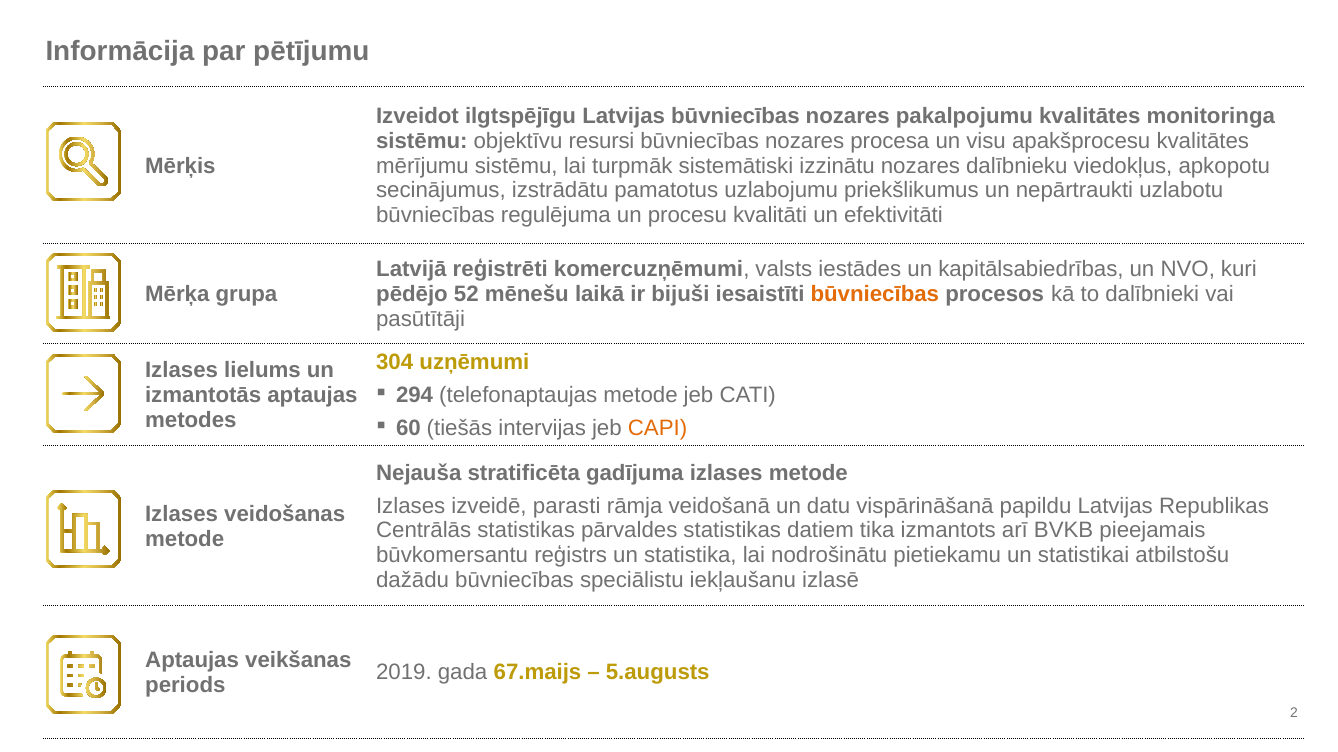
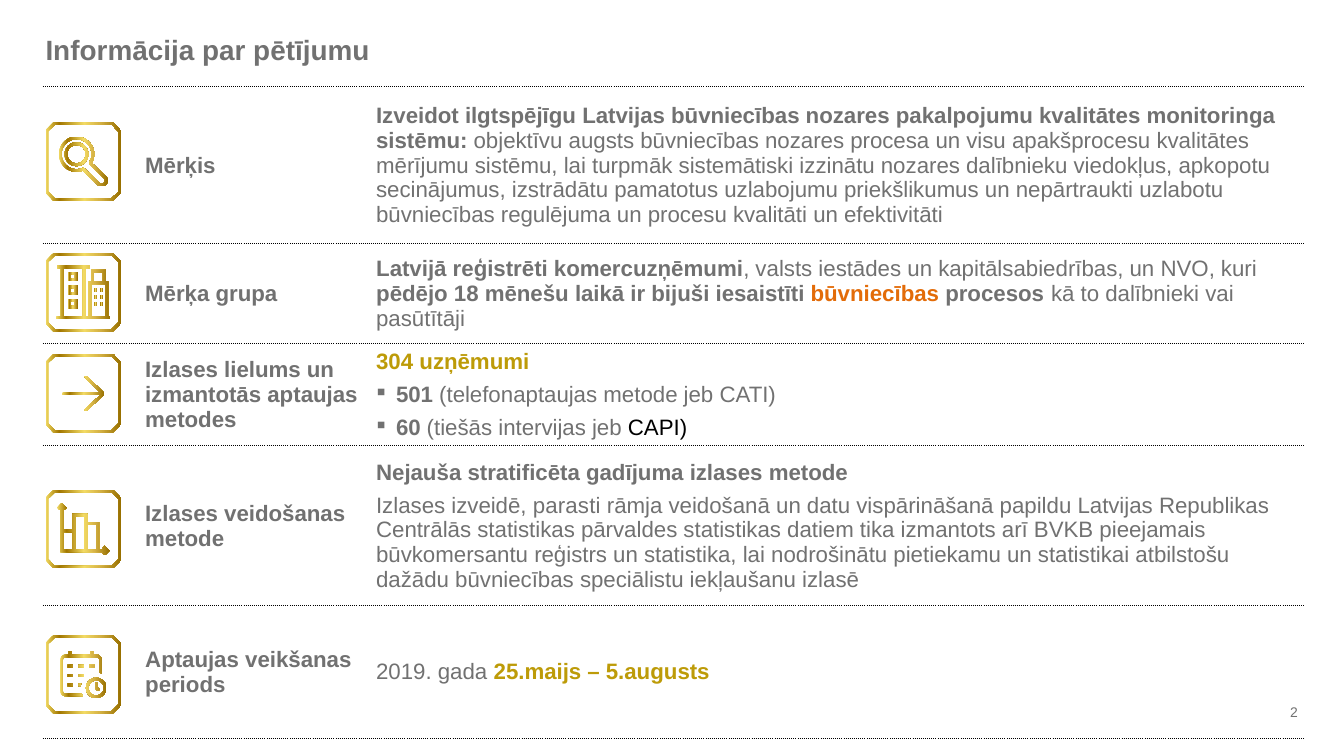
resursi: resursi -> augsts
52: 52 -> 18
294: 294 -> 501
CAPI colour: orange -> black
67.maijs: 67.maijs -> 25.maijs
